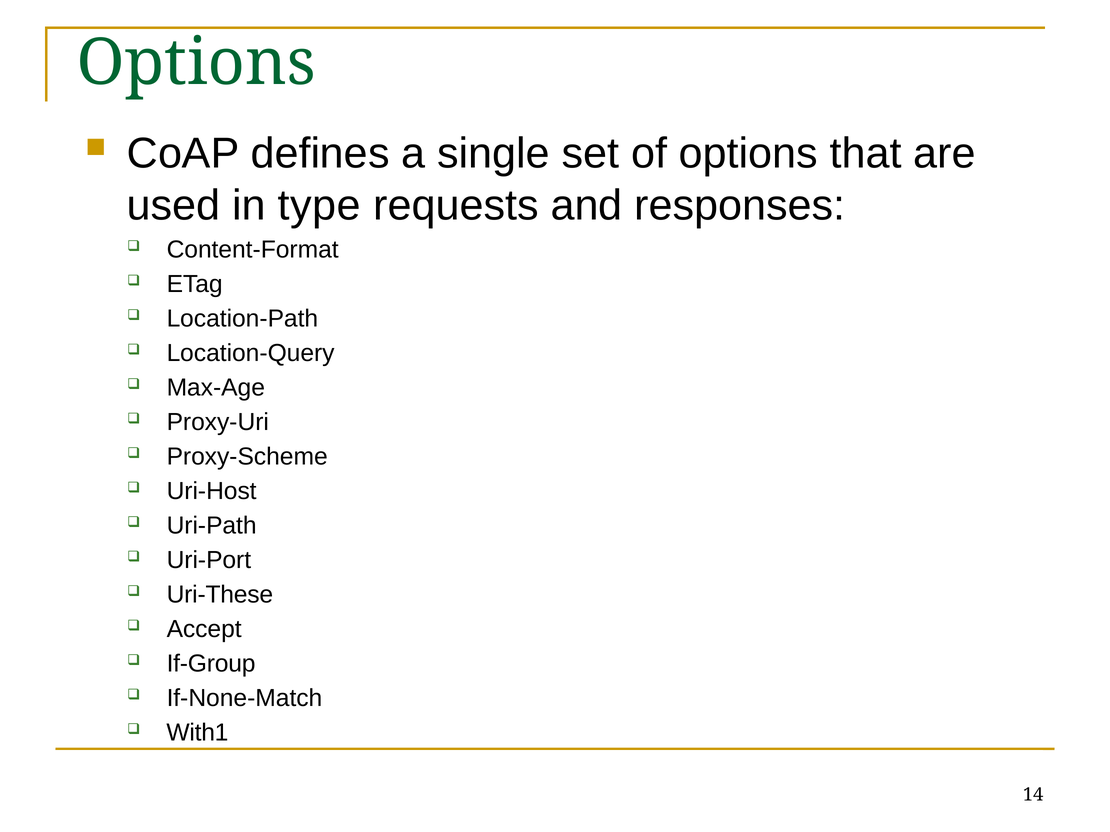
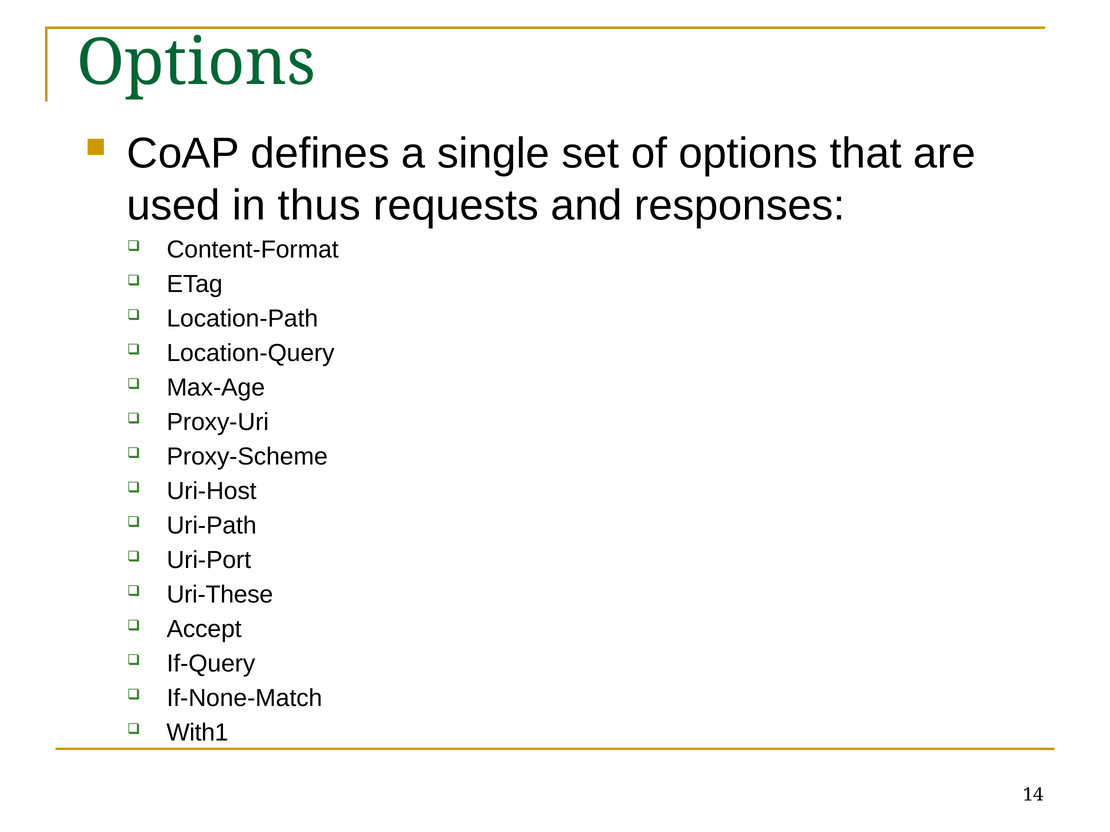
type: type -> thus
If-Group: If-Group -> If-Query
